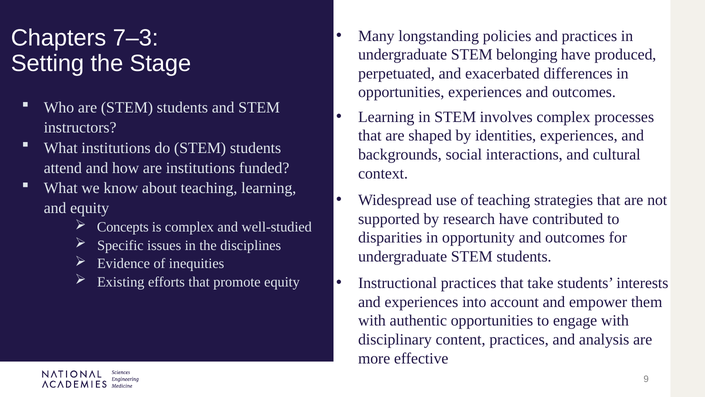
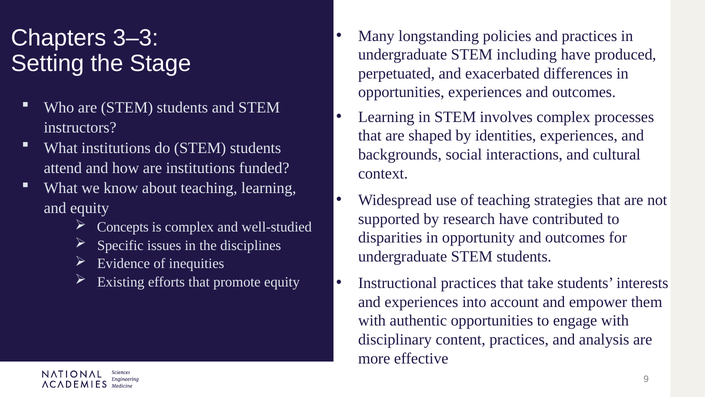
7–3: 7–3 -> 3–3
belonging: belonging -> including
